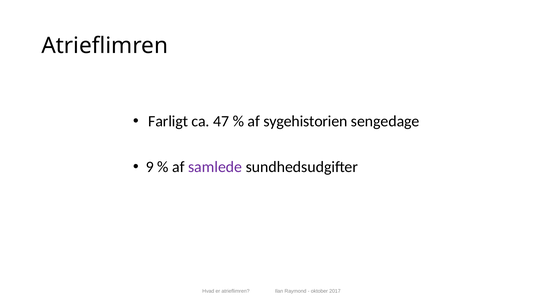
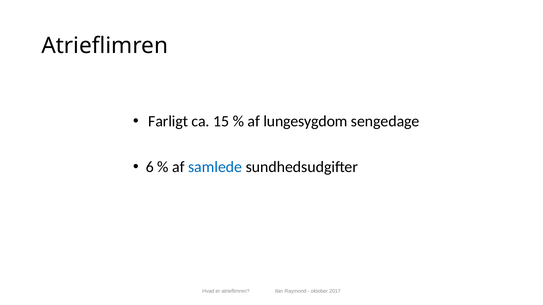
47: 47 -> 15
sygehistorien: sygehistorien -> lungesygdom
9: 9 -> 6
samlede colour: purple -> blue
